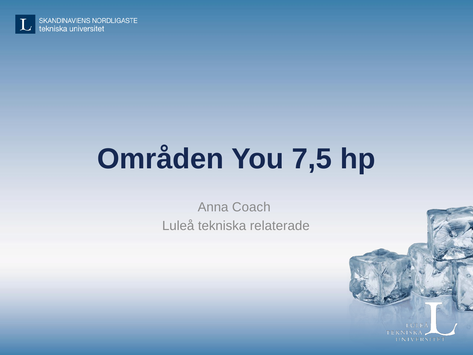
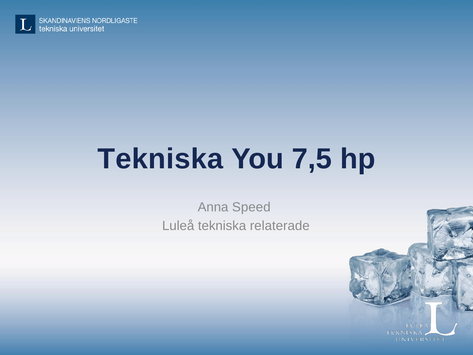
Områden at (161, 159): Områden -> Tekniska
Coach: Coach -> Speed
